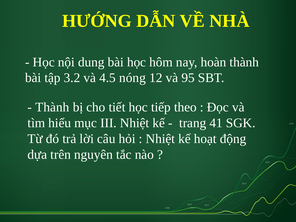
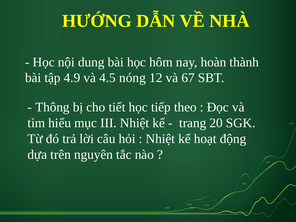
3.2: 3.2 -> 4.9
95: 95 -> 67
Thành at (52, 107): Thành -> Thông
41: 41 -> 20
